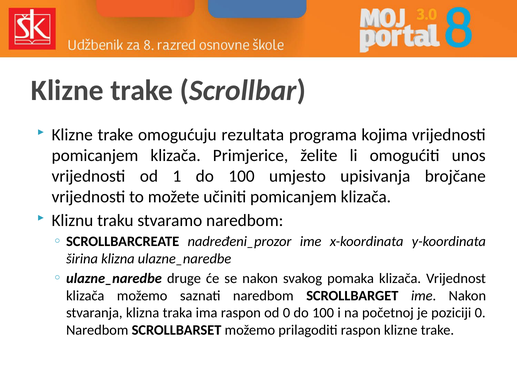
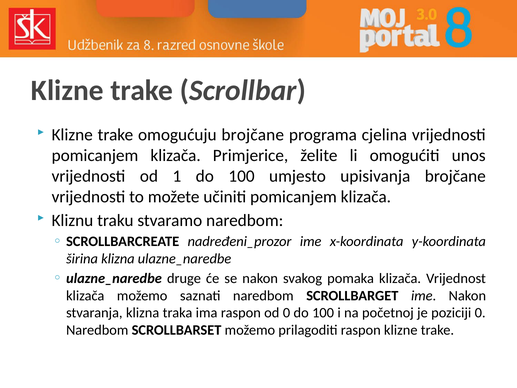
omogućuju rezultata: rezultata -> brojčane
kojima: kojima -> cjelina
